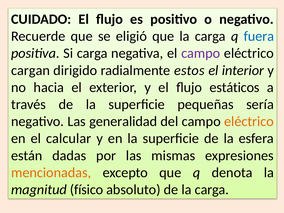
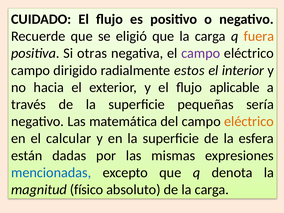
fuera colour: blue -> orange
Si carga: carga -> otras
cargan at (31, 70): cargan -> campo
estáticos: estáticos -> aplicable
generalidad: generalidad -> matemática
mencionadas colour: orange -> blue
